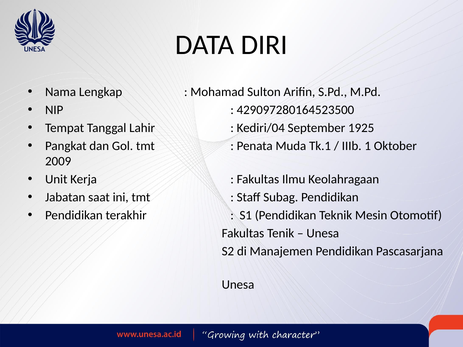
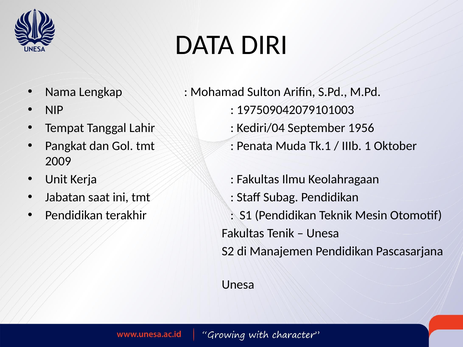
429097280164523500: 429097280164523500 -> 197509042079101003
1925: 1925 -> 1956
